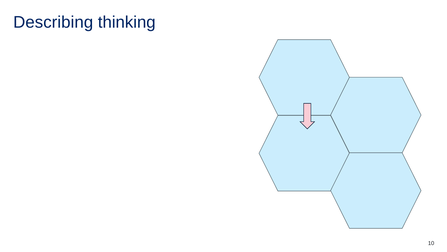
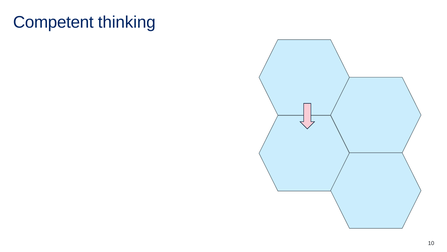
Describing: Describing -> Competent
